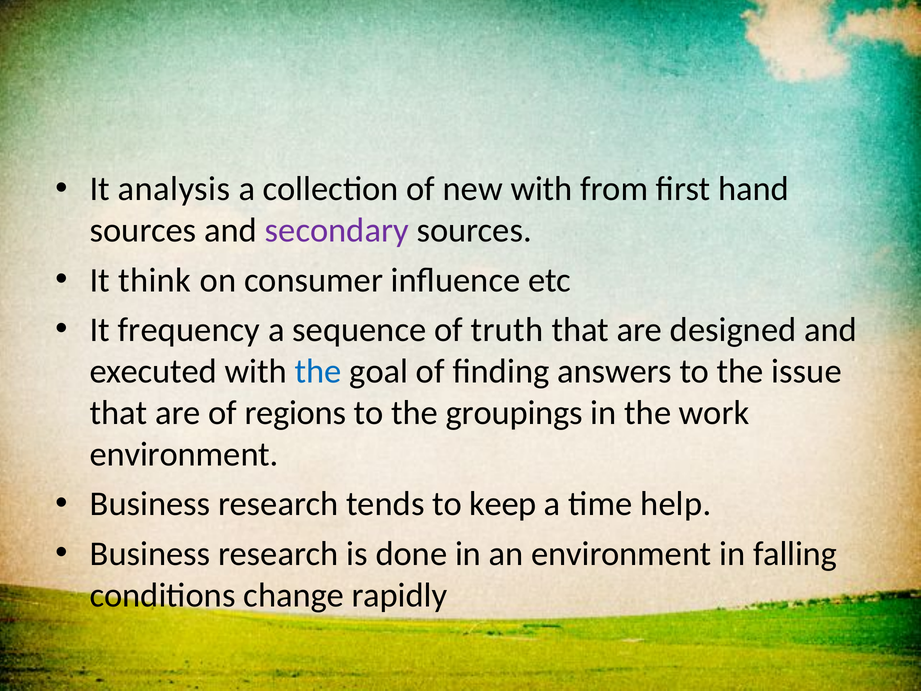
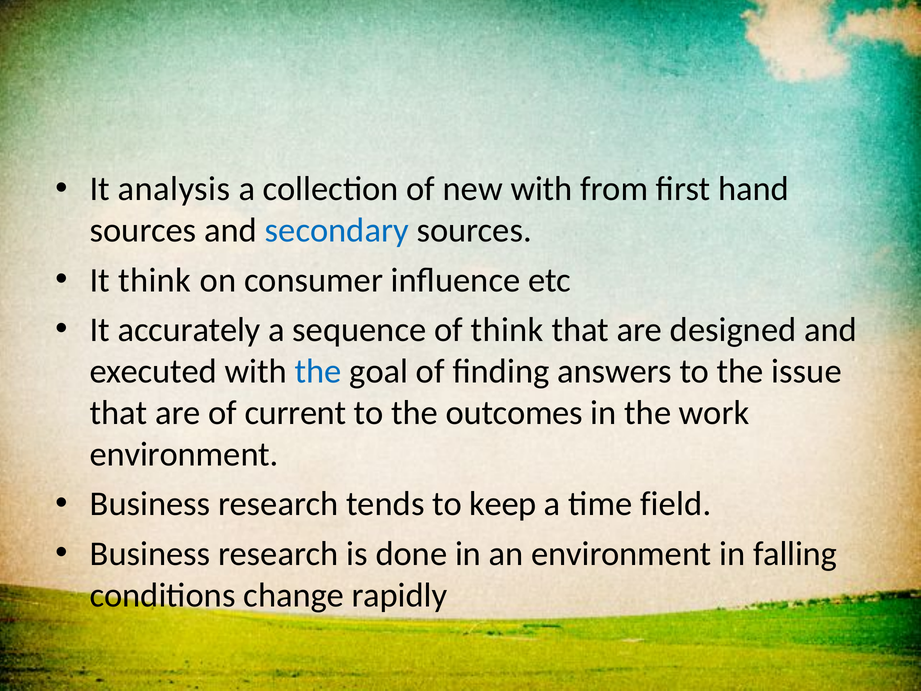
secondary colour: purple -> blue
frequency: frequency -> accurately
of truth: truth -> think
regions: regions -> current
groupings: groupings -> outcomes
help: help -> field
